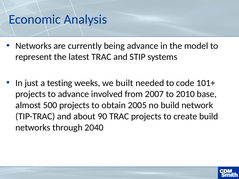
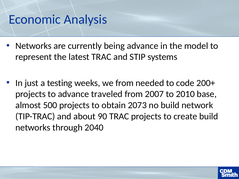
we built: built -> from
101+: 101+ -> 200+
involved: involved -> traveled
2005: 2005 -> 2073
